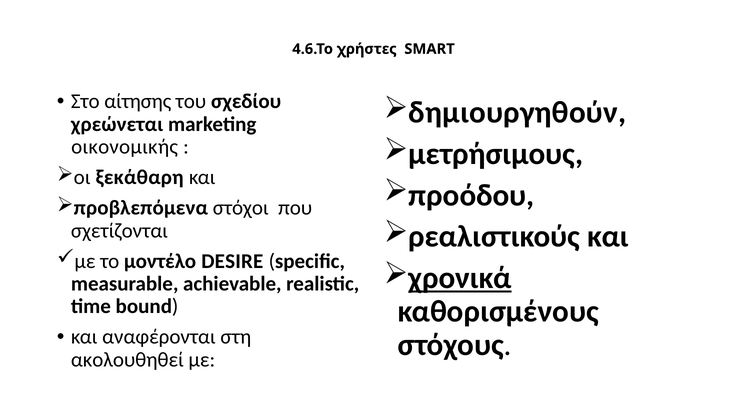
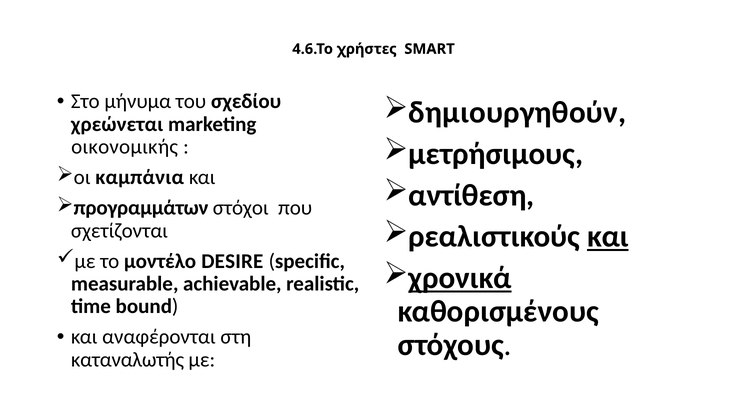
αίτησης: αίτησης -> μήνυμα
ξεκάθαρη: ξεκάθαρη -> καμπάνια
προόδου: προόδου -> αντίθεση
προβλεπόμενα: προβλεπόμενα -> προγραμμάτων
και at (608, 237) underline: none -> present
ακολουθηθεί: ακολουθηθεί -> καταναλωτής
